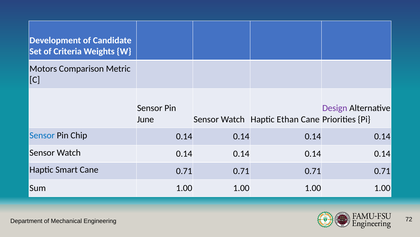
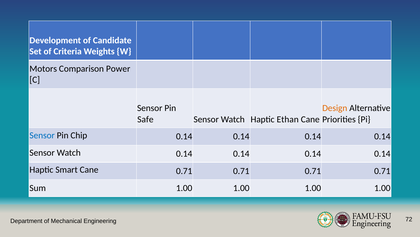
Metric: Metric -> Power
Design colour: purple -> orange
June: June -> Safe
